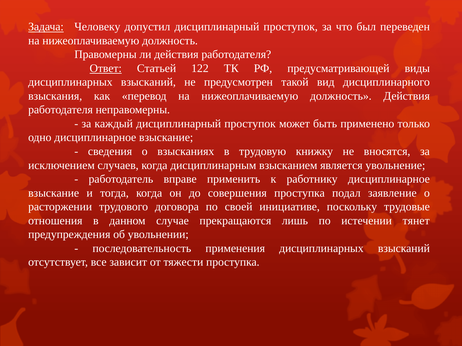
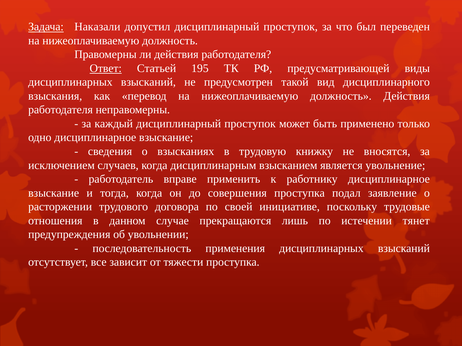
Человеку: Человеку -> Наказали
122: 122 -> 195
